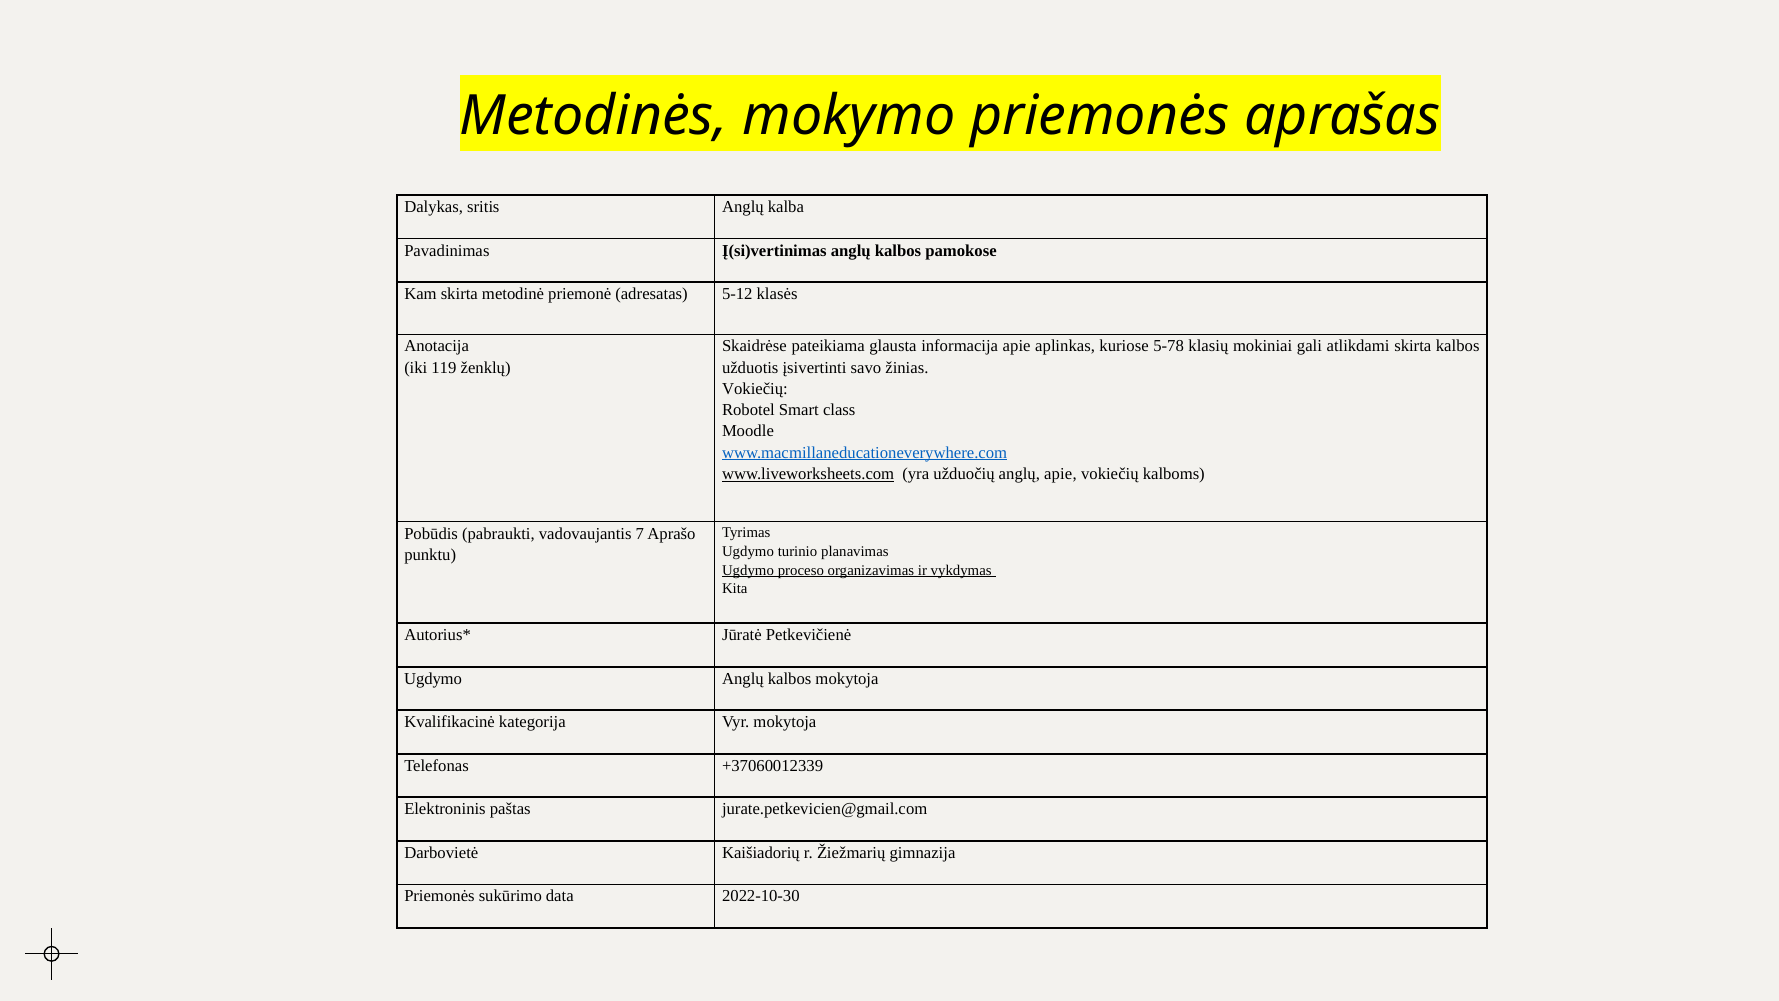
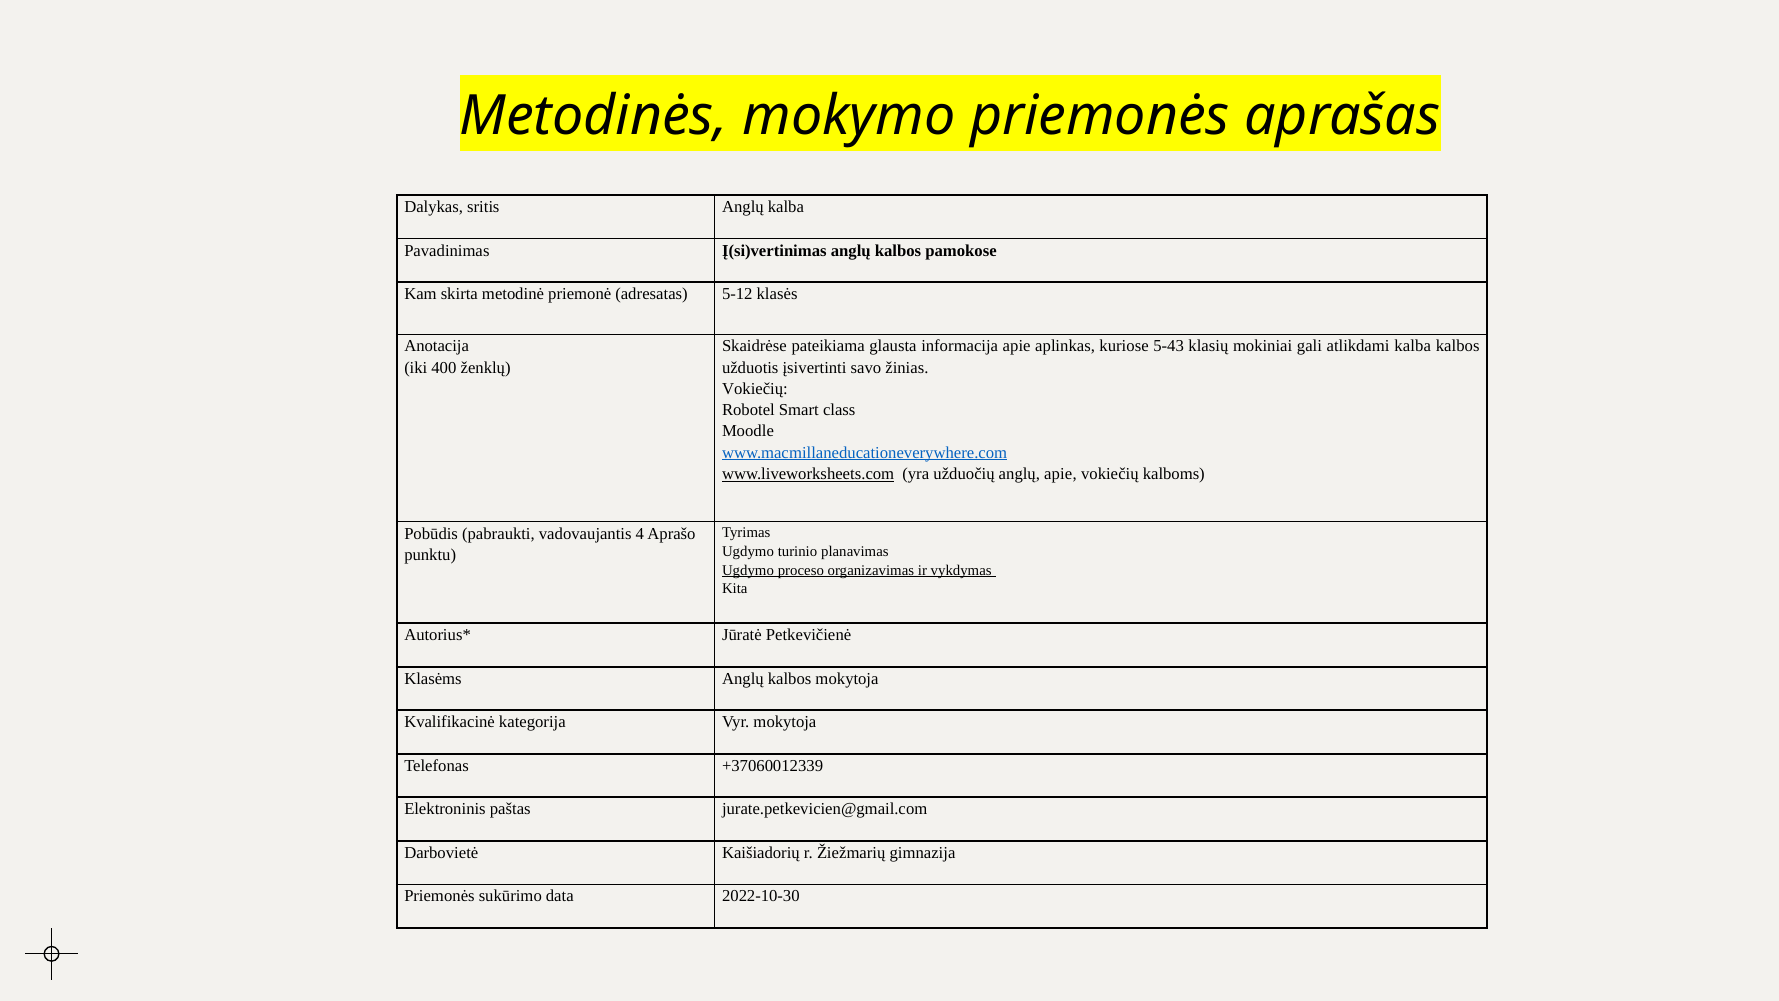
5-78: 5-78 -> 5-43
atlikdami skirta: skirta -> kalba
119: 119 -> 400
7: 7 -> 4
Ugdymo at (433, 679): Ugdymo -> Klasėms
